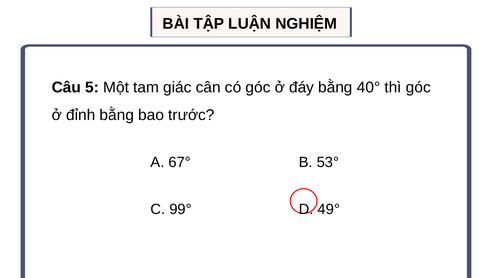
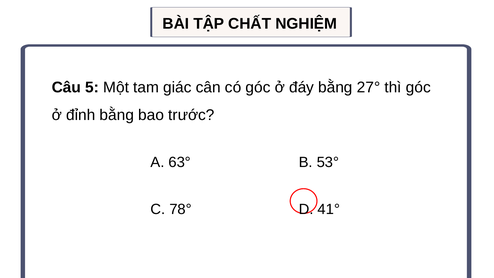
LUẬN: LUẬN -> CHẤT
40°: 40° -> 27°
67°: 67° -> 63°
99°: 99° -> 78°
49°: 49° -> 41°
